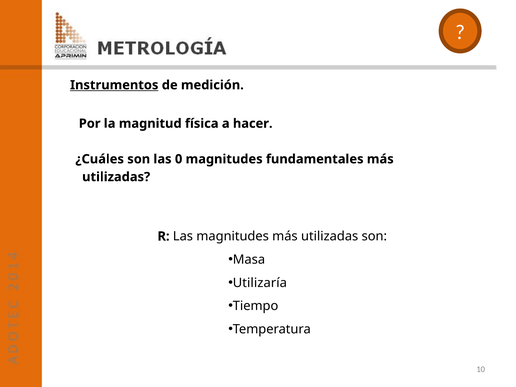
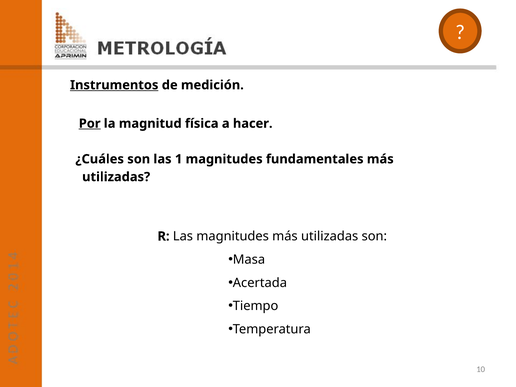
Por underline: none -> present
0: 0 -> 1
Utilizaría: Utilizaría -> Acertada
